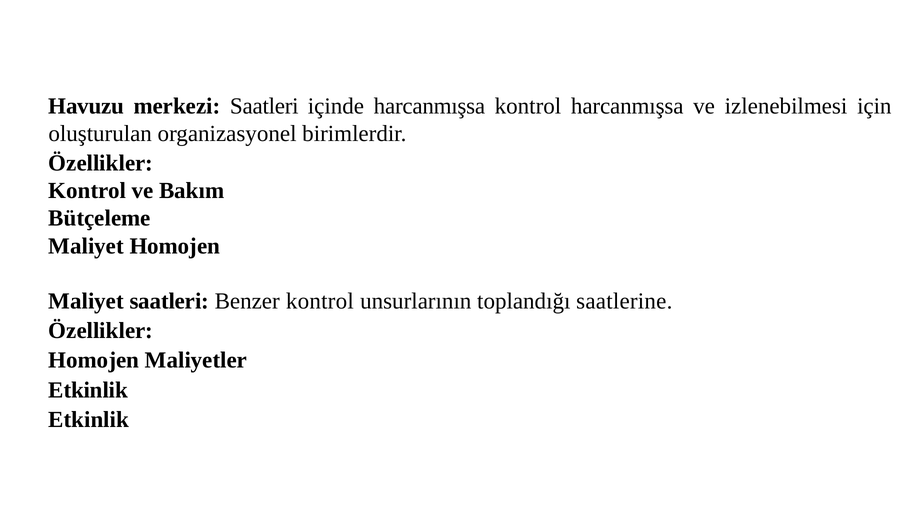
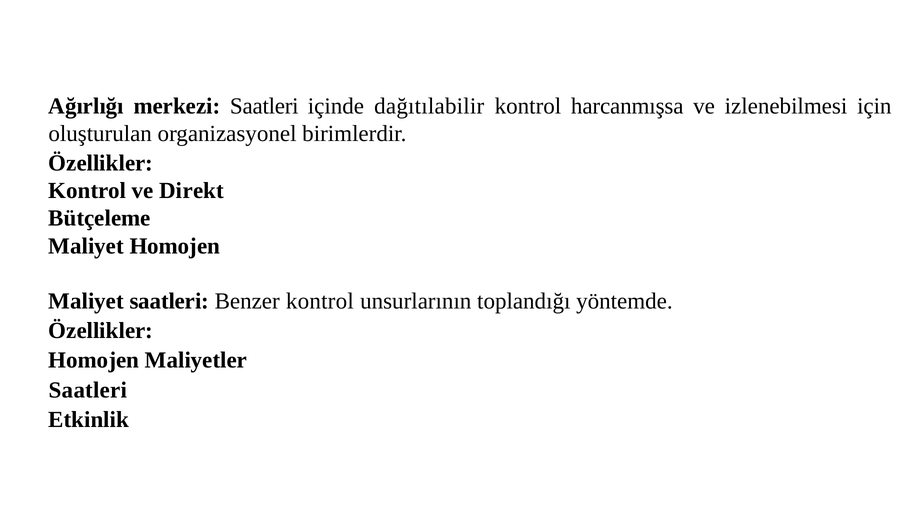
Havuzu: Havuzu -> Ağırlığı
içinde harcanmışsa: harcanmışsa -> dağıtılabilir
Bakım: Bakım -> Direkt
saatlerine: saatlerine -> yöntemde
Etkinlik at (88, 390): Etkinlik -> Saatleri
